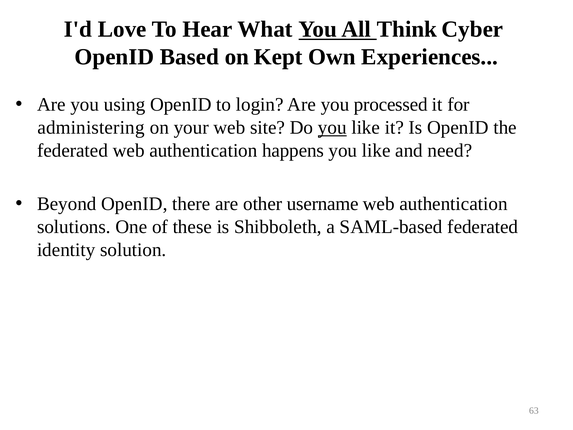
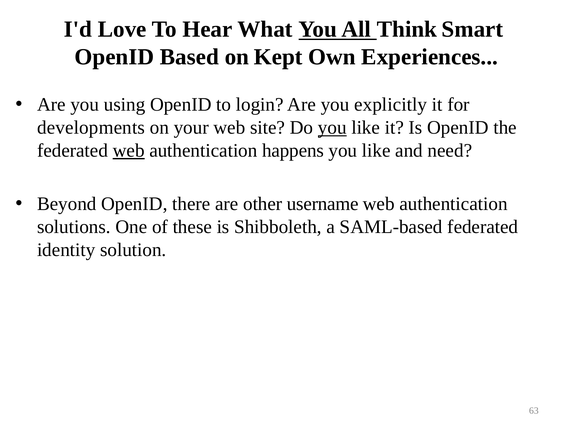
Cyber: Cyber -> Smart
processed: processed -> explicitly
administering: administering -> developments
web at (129, 150) underline: none -> present
